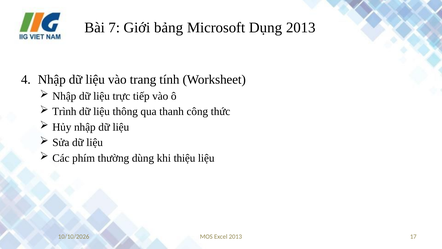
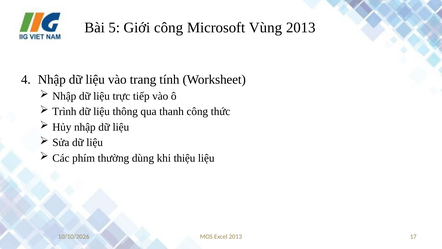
7: 7 -> 5
Giới bảng: bảng -> công
Dụng: Dụng -> Vùng
